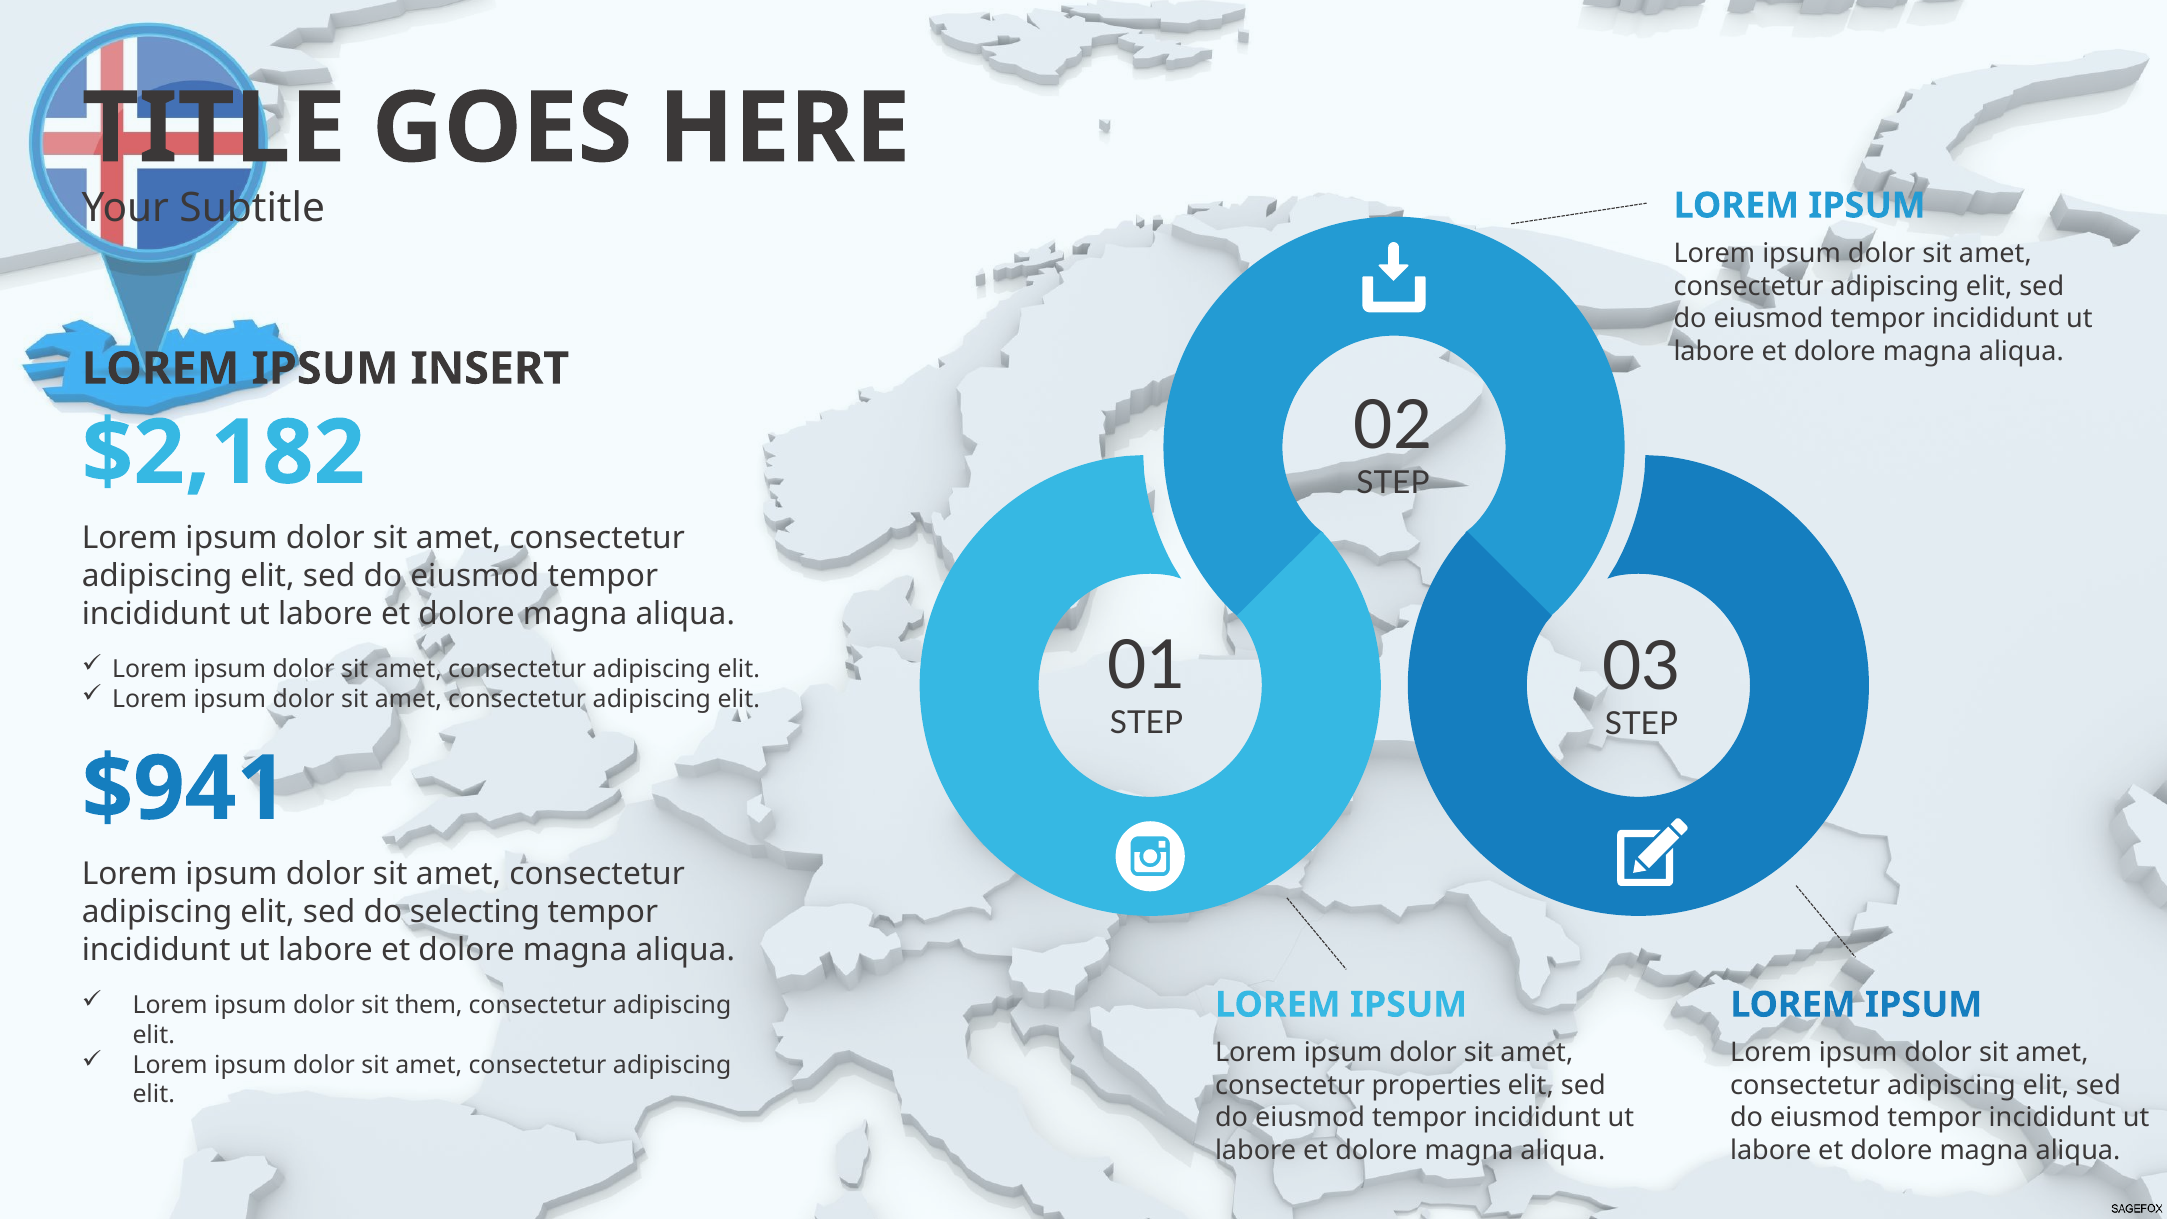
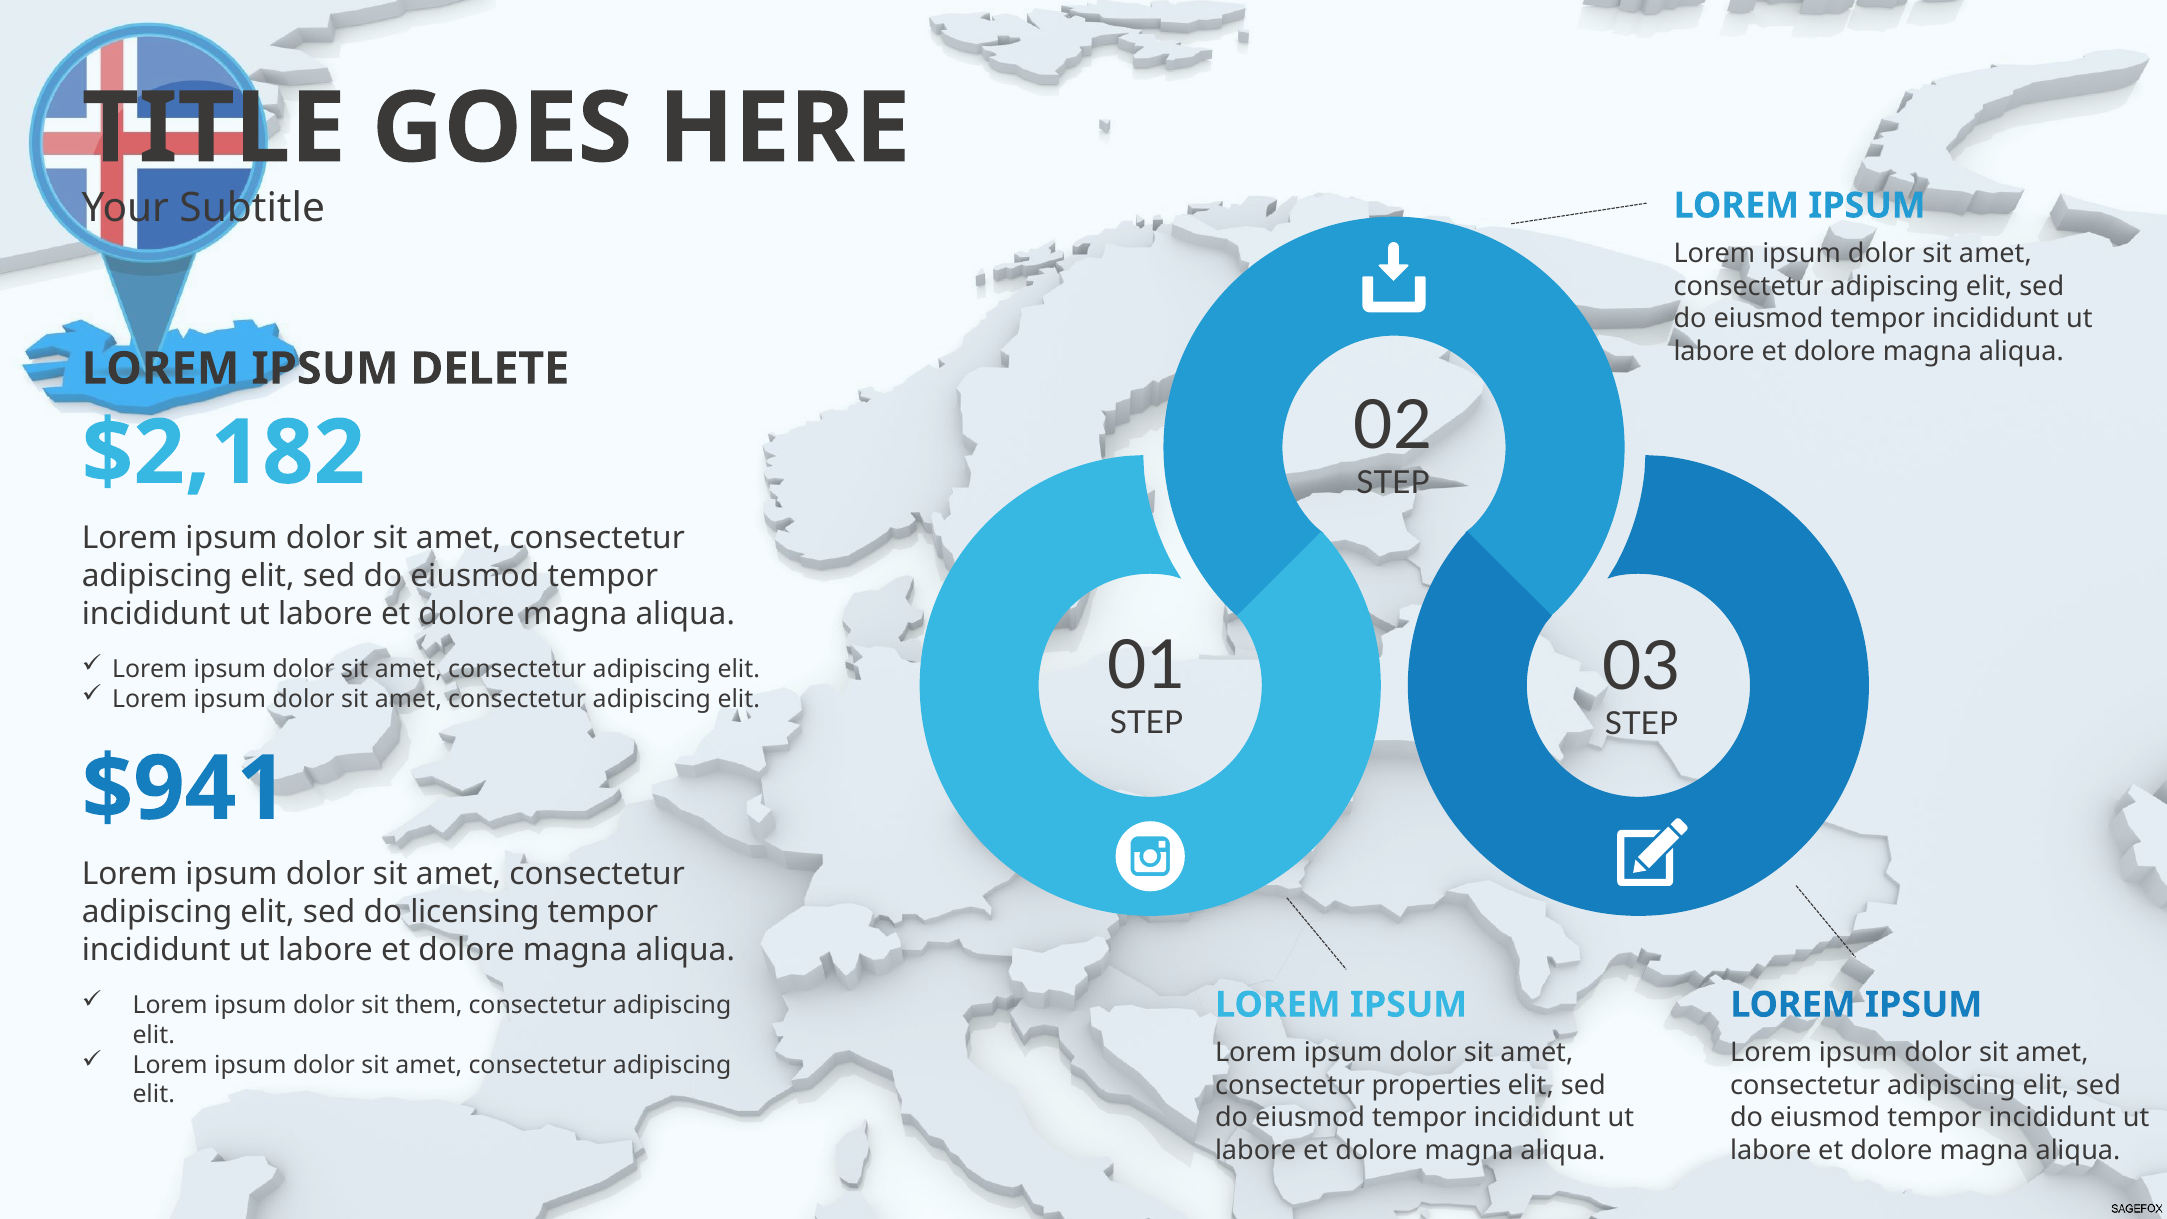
INSERT: INSERT -> DELETE
selecting: selecting -> licensing
